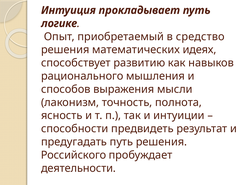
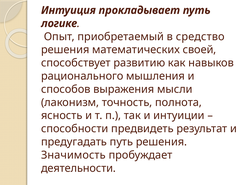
идеях: идеях -> своей
Российского: Российского -> Значимость
